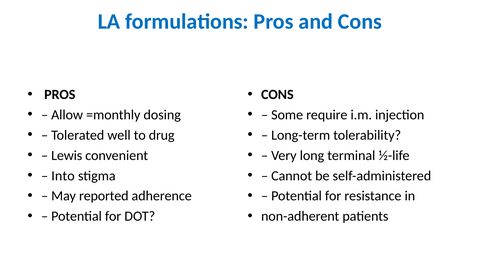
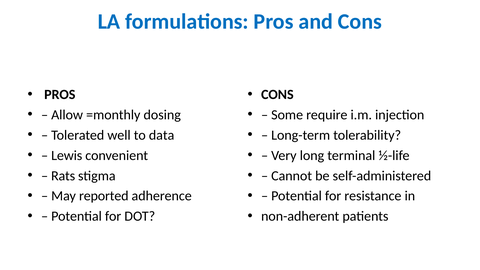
drug: drug -> data
Into: Into -> Rats
